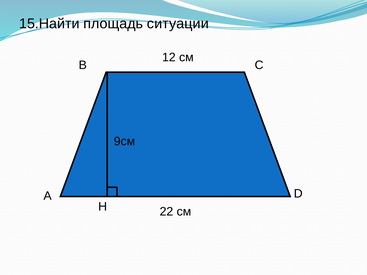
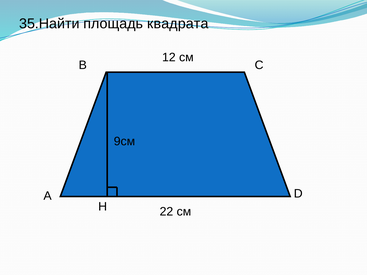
15.Найти: 15.Найти -> 35.Найти
ситуации: ситуации -> квадрата
